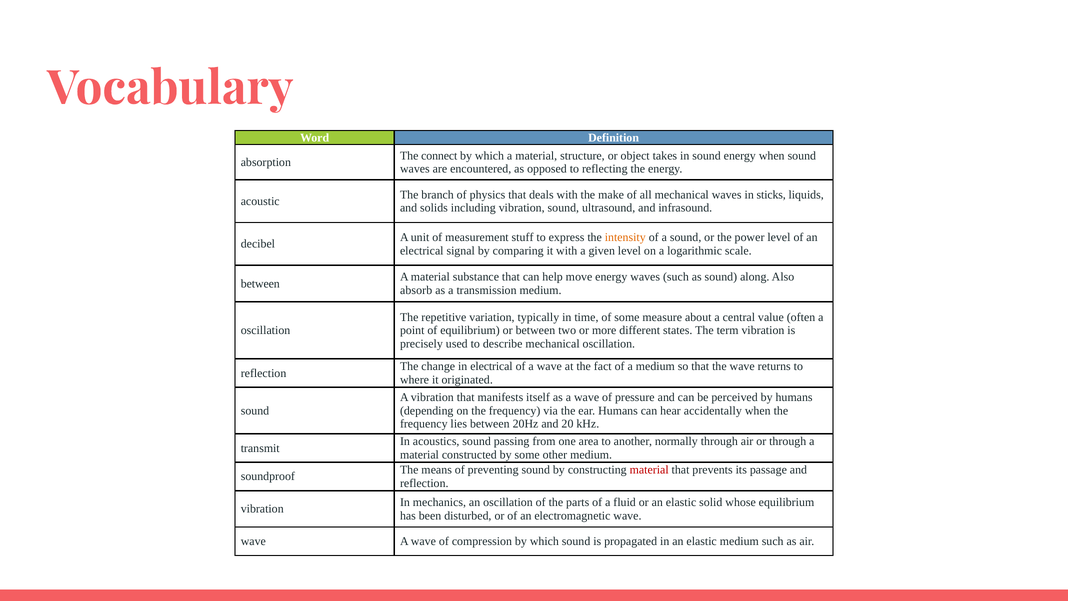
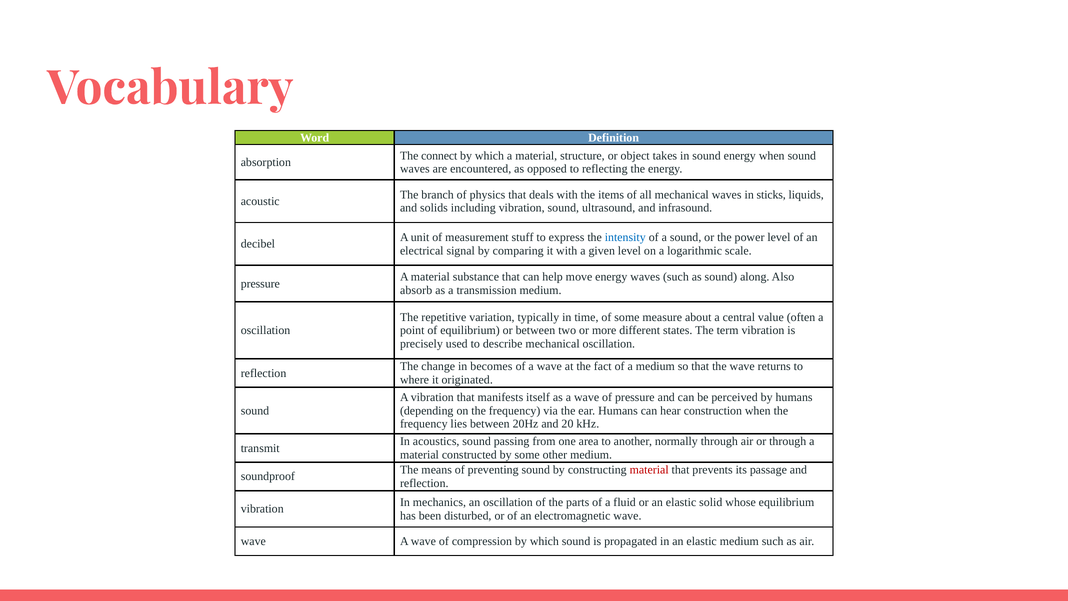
make: make -> items
intensity colour: orange -> blue
between at (260, 284): between -> pressure
in electrical: electrical -> becomes
accidentally: accidentally -> construction
